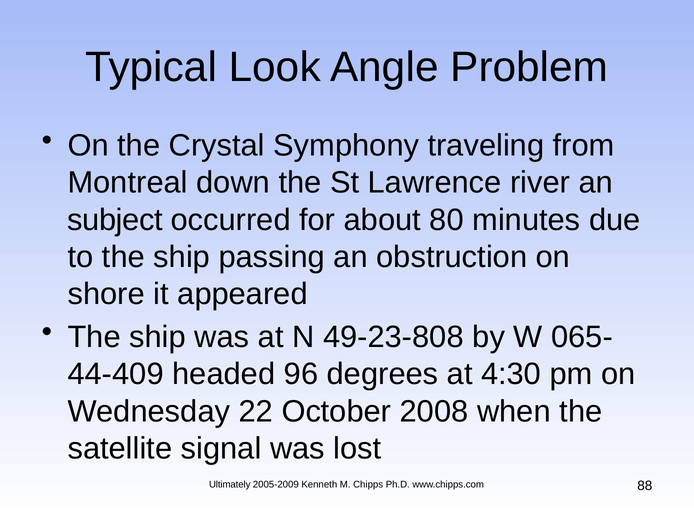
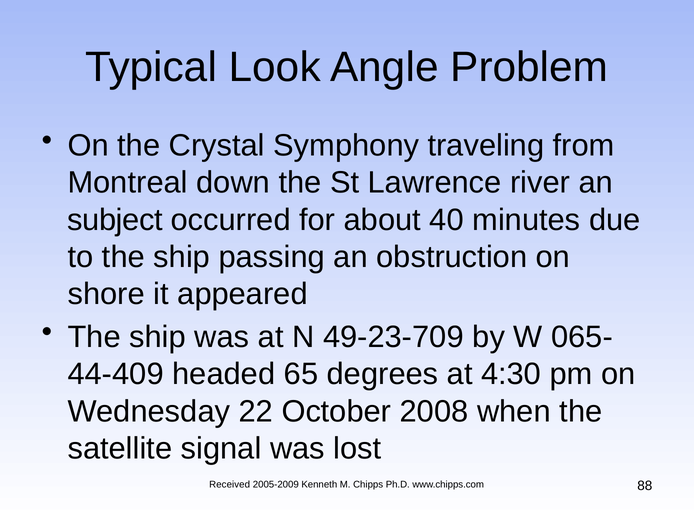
80: 80 -> 40
49-23-808: 49-23-808 -> 49-23-709
96: 96 -> 65
Ultimately: Ultimately -> Received
